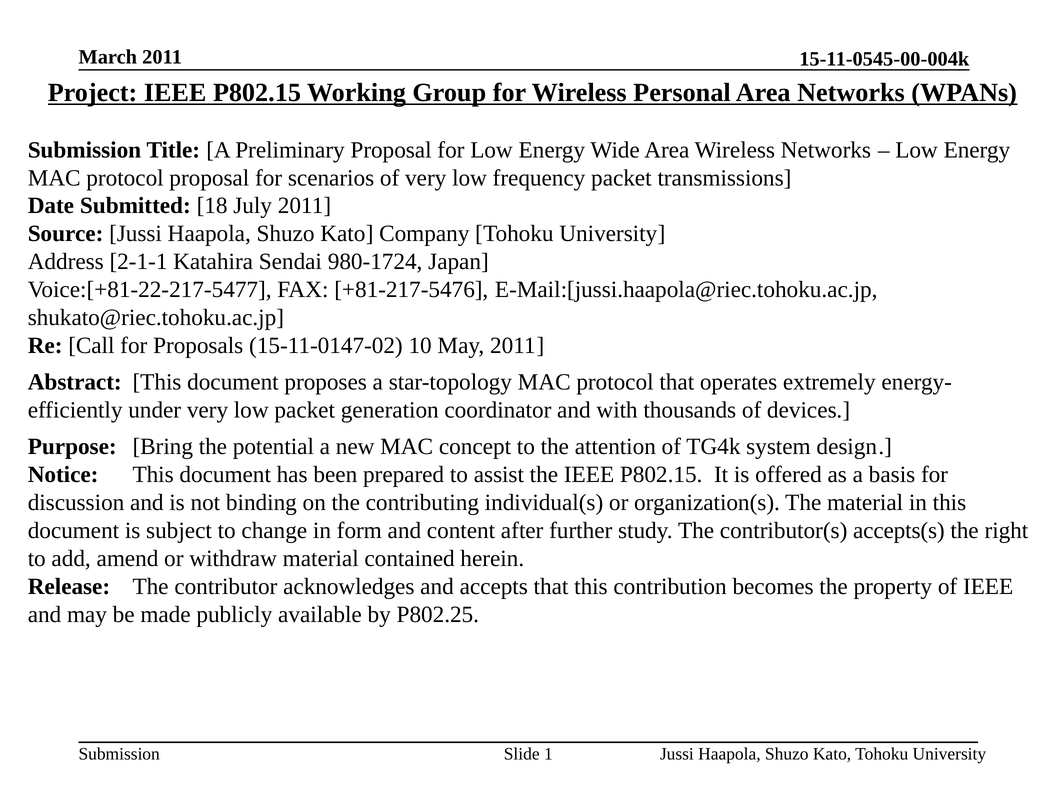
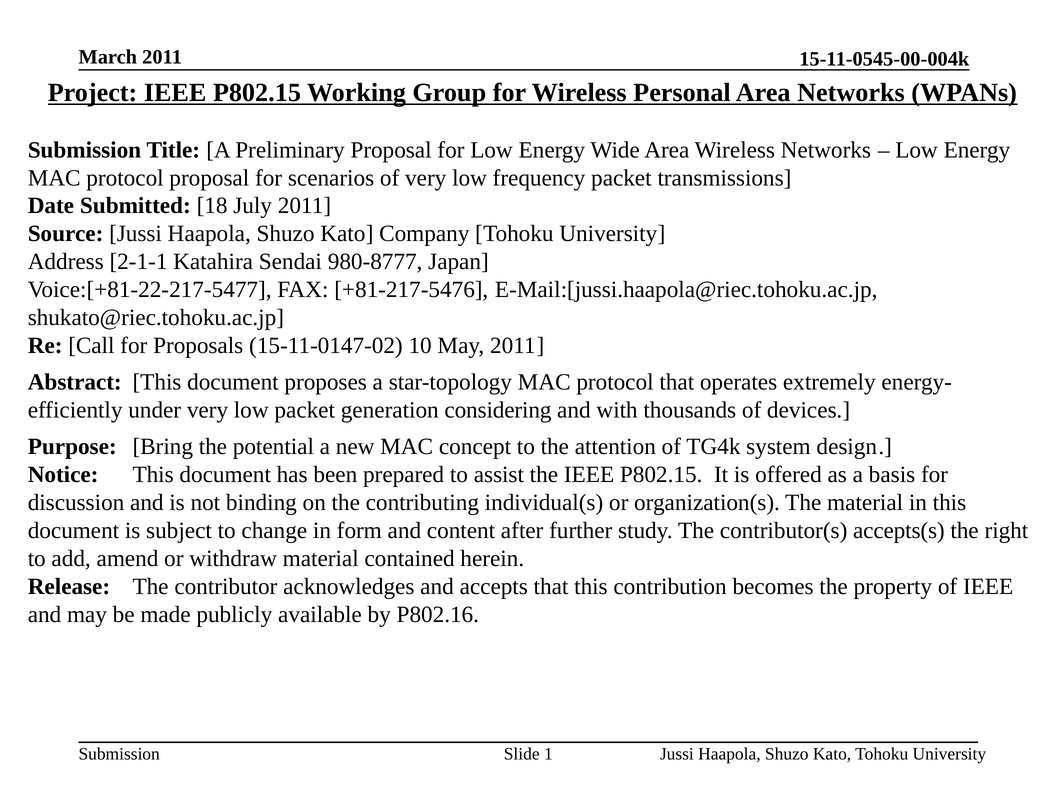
980-1724: 980-1724 -> 980-8777
coordinator: coordinator -> considering
P802.25: P802.25 -> P802.16
